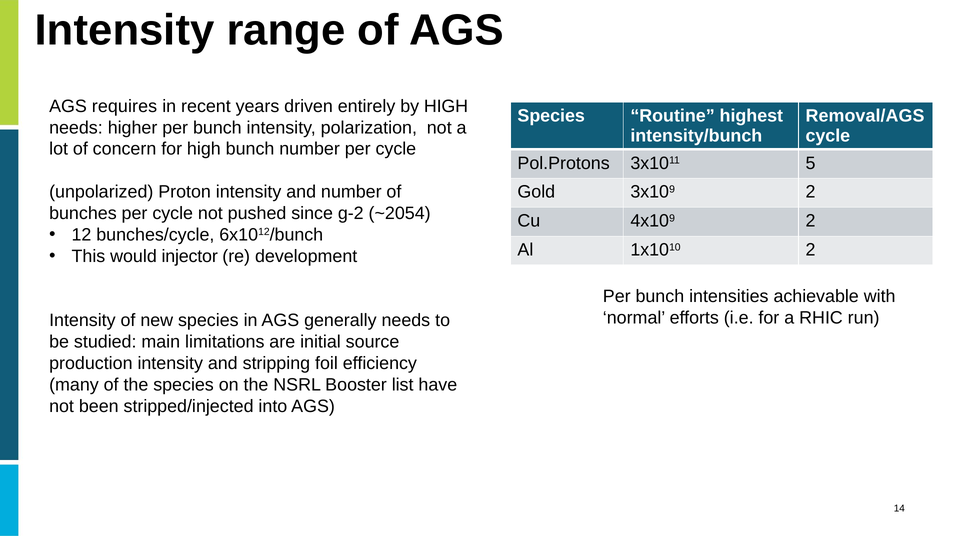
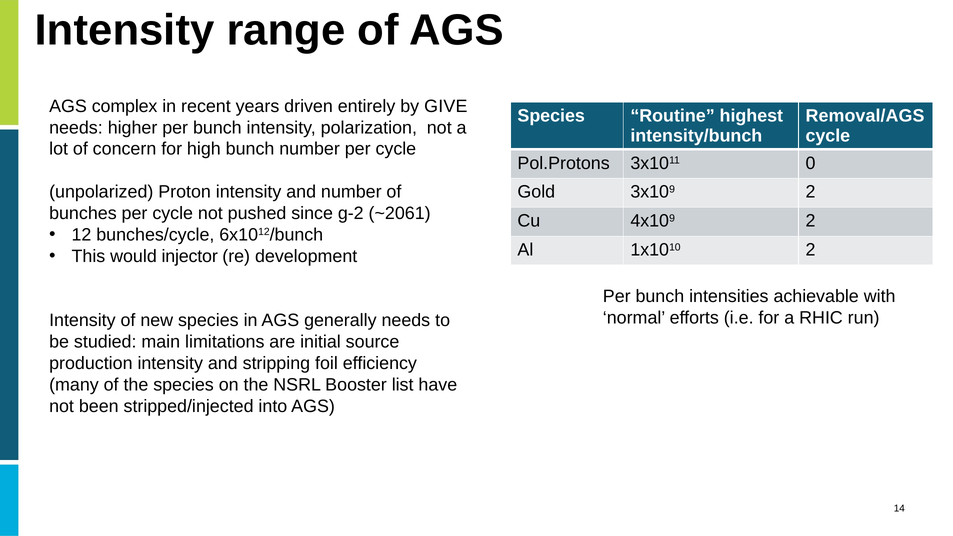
requires: requires -> complex
by HIGH: HIGH -> GIVE
5: 5 -> 0
~2054: ~2054 -> ~2061
